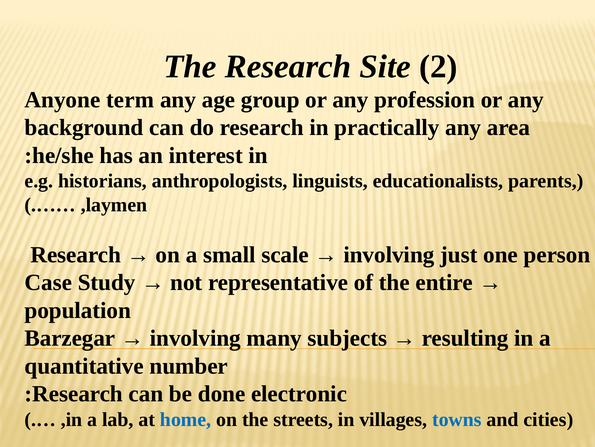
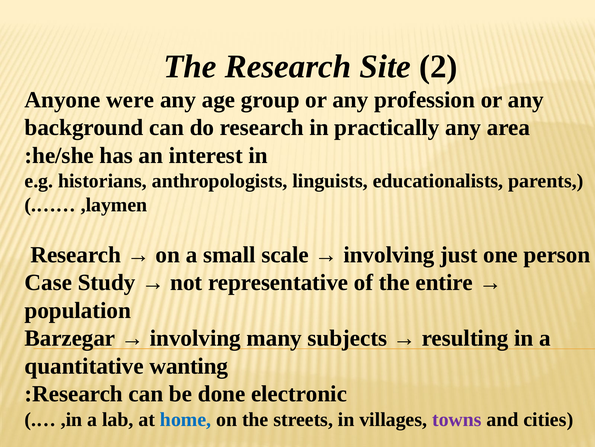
term: term -> were
number: number -> wanting
towns colour: blue -> purple
